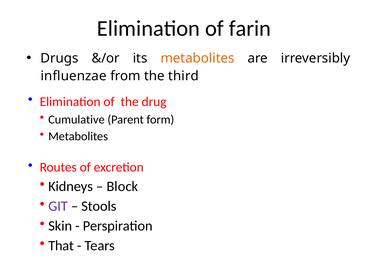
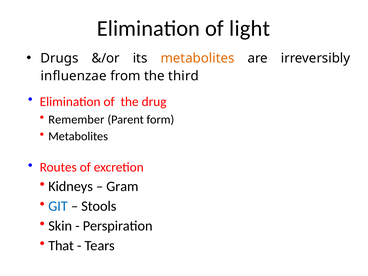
farin: farin -> light
Cumulative: Cumulative -> Remember
Block: Block -> Gram
GIT colour: purple -> blue
